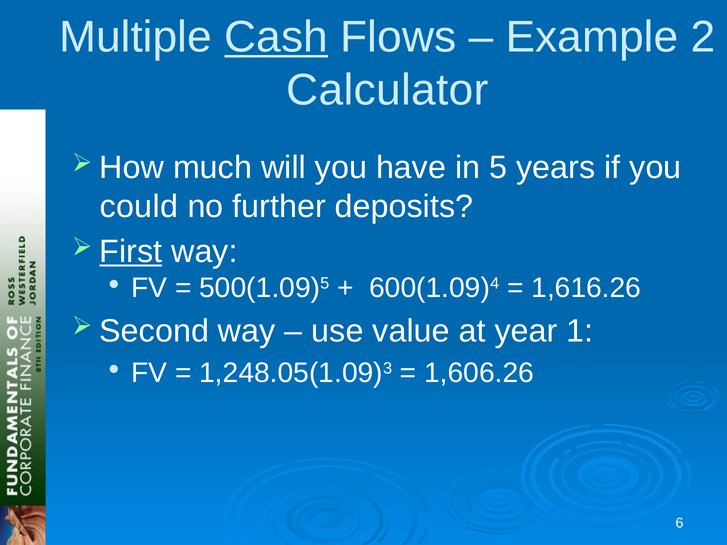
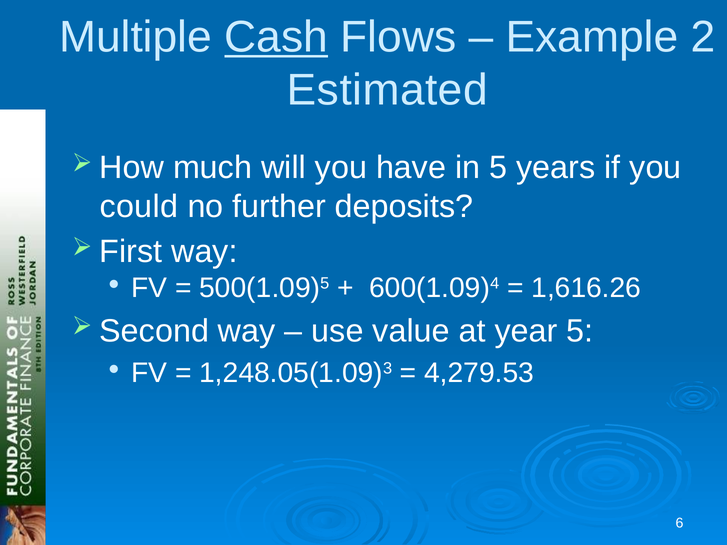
Calculator: Calculator -> Estimated
First underline: present -> none
year 1: 1 -> 5
1,606.26: 1,606.26 -> 4,279.53
